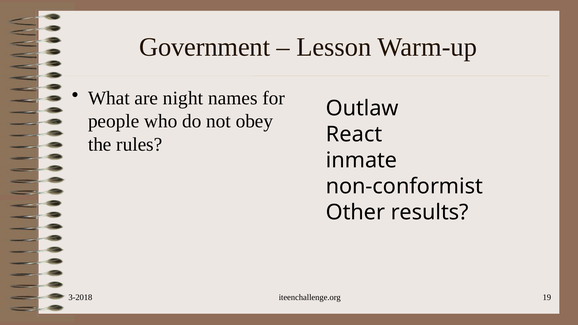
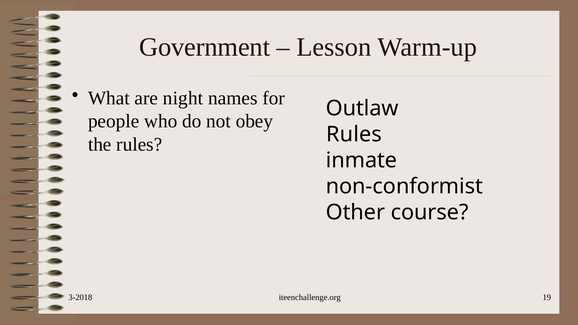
React at (354, 135): React -> Rules
results: results -> course
